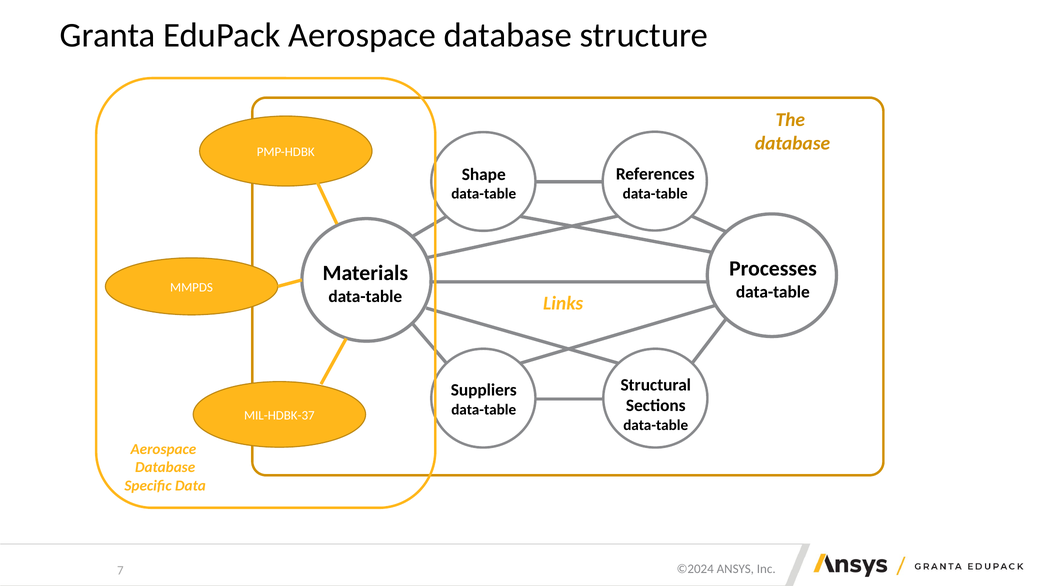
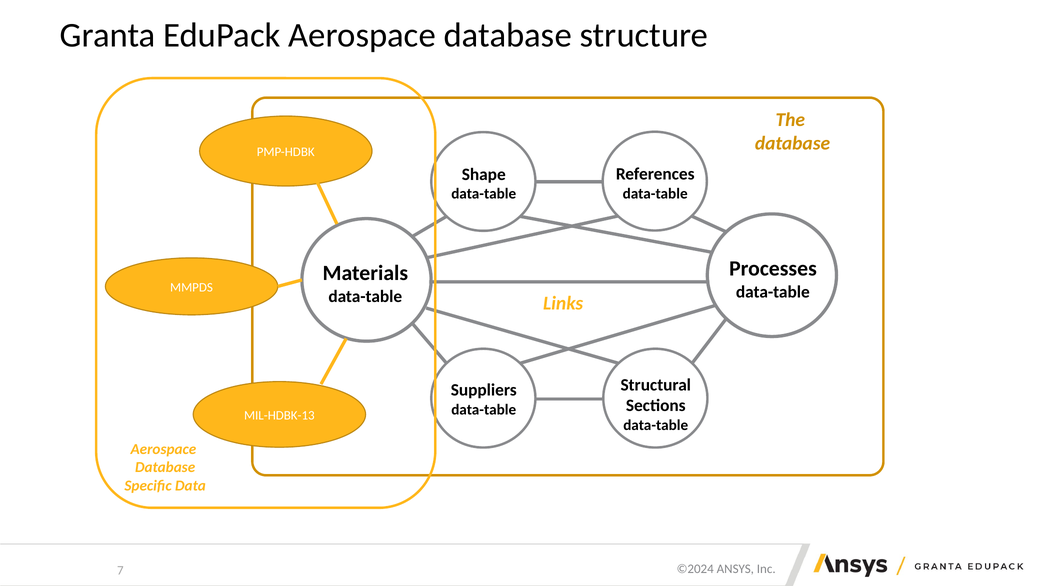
MIL-HDBK-37: MIL-HDBK-37 -> MIL-HDBK-13
